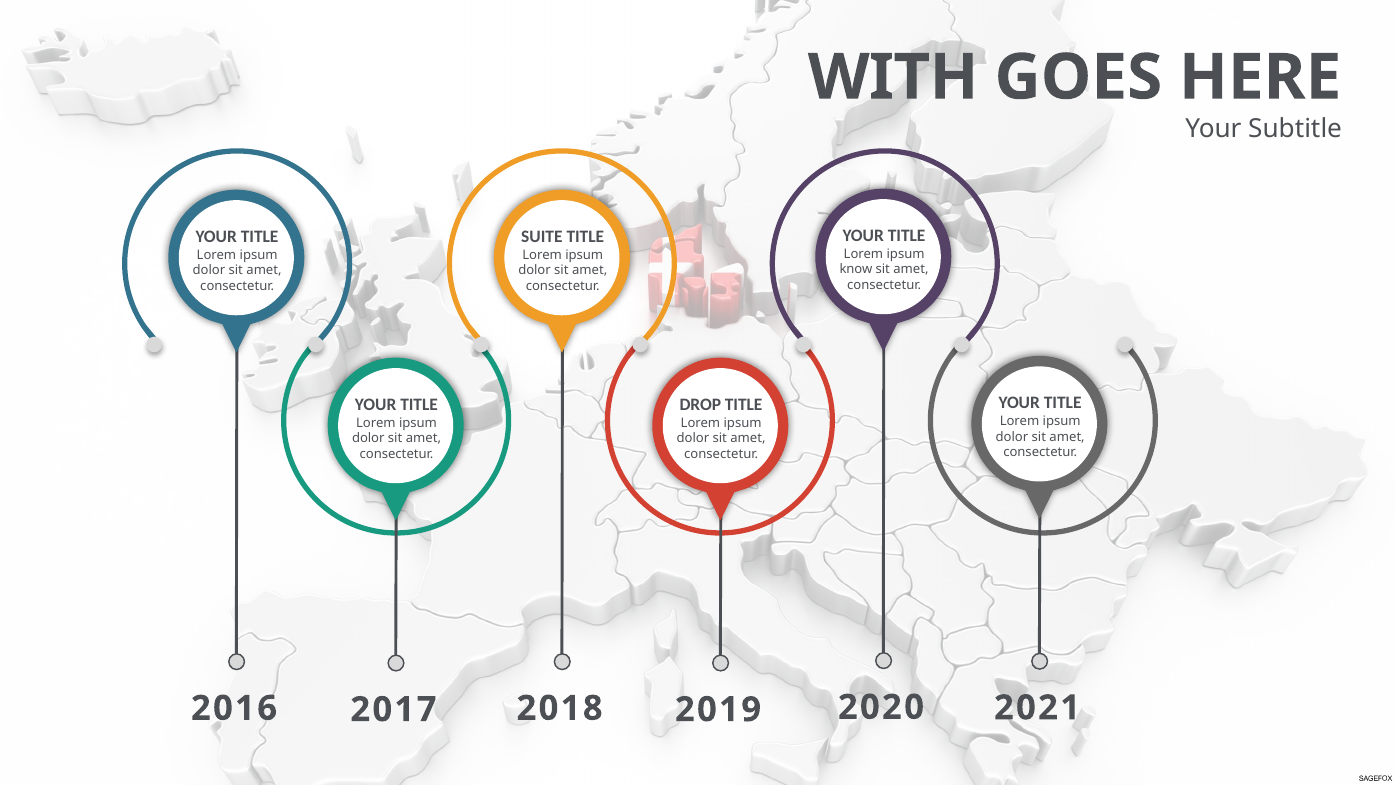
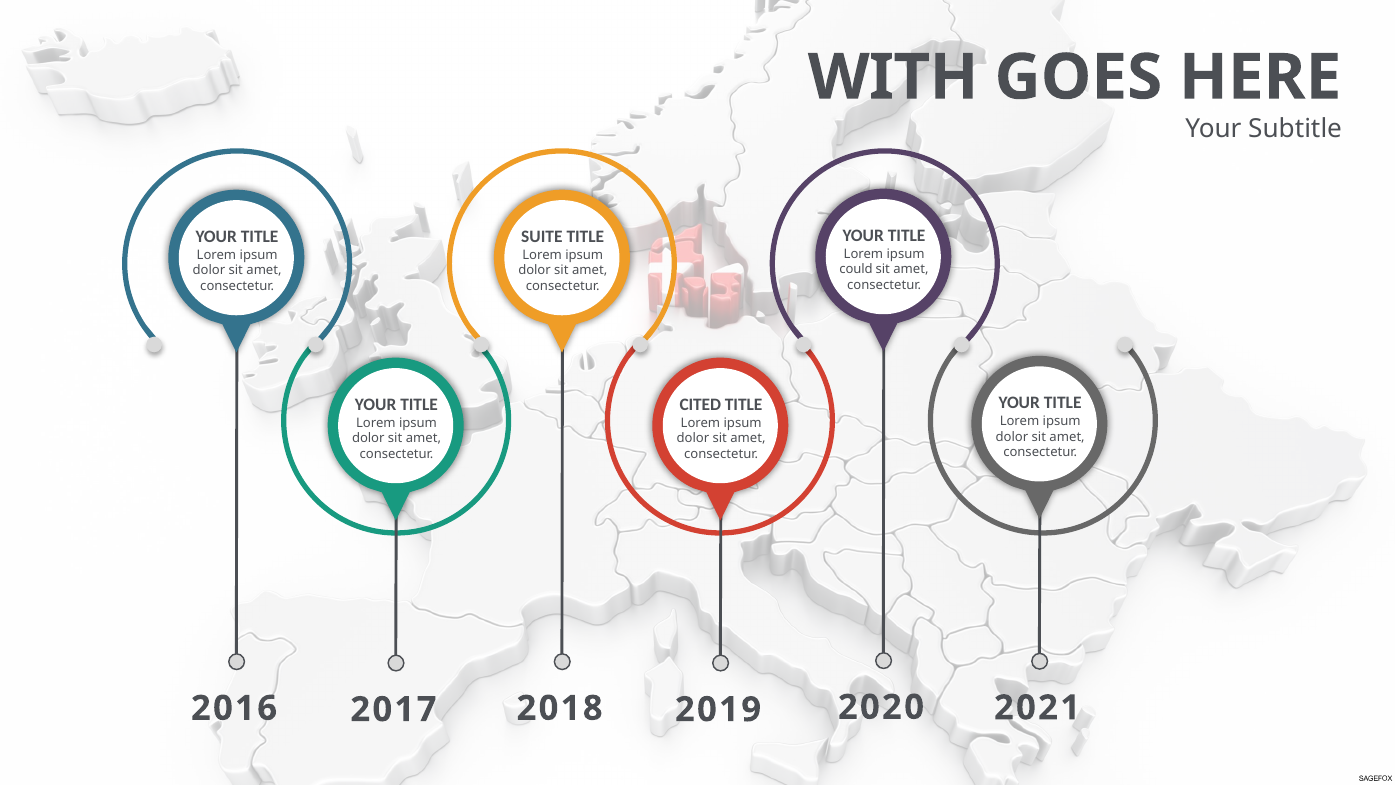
know: know -> could
DROP: DROP -> CITED
